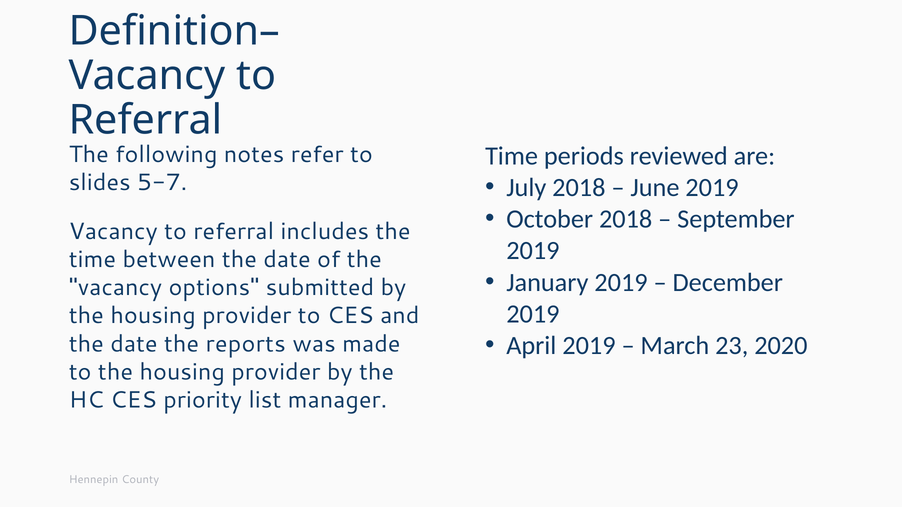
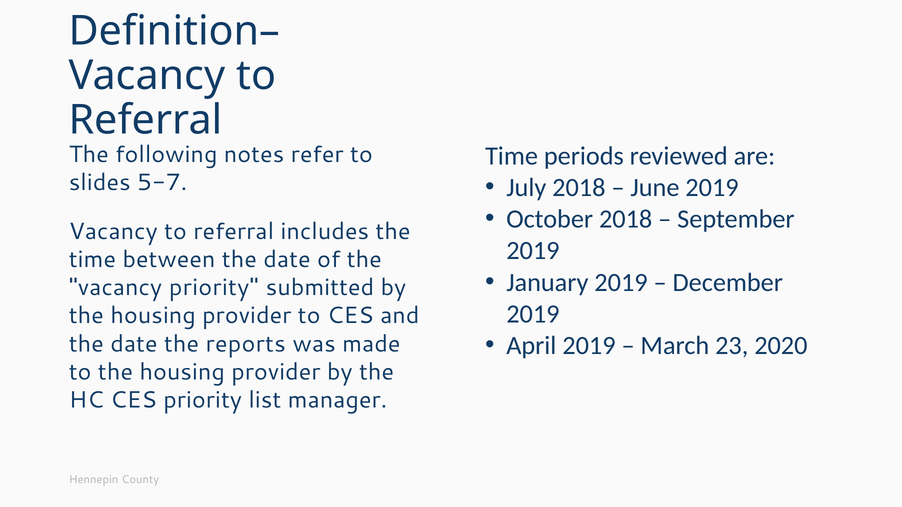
vacancy options: options -> priority
